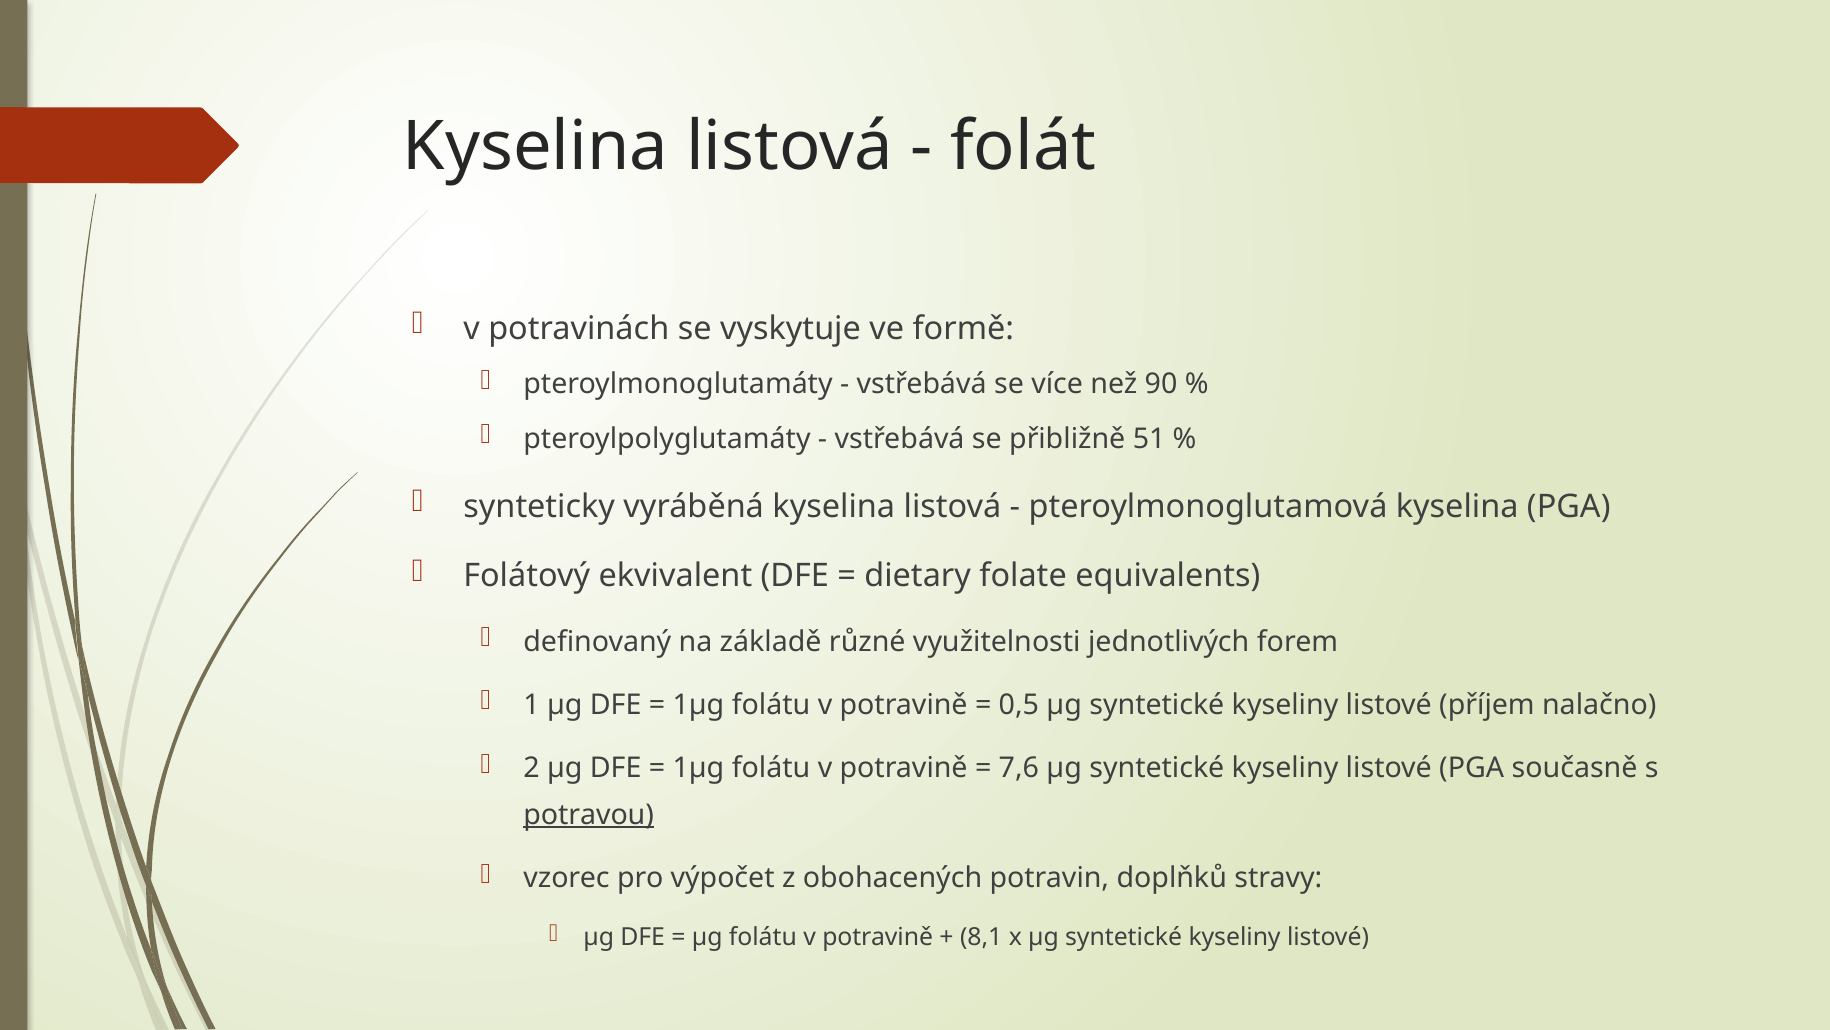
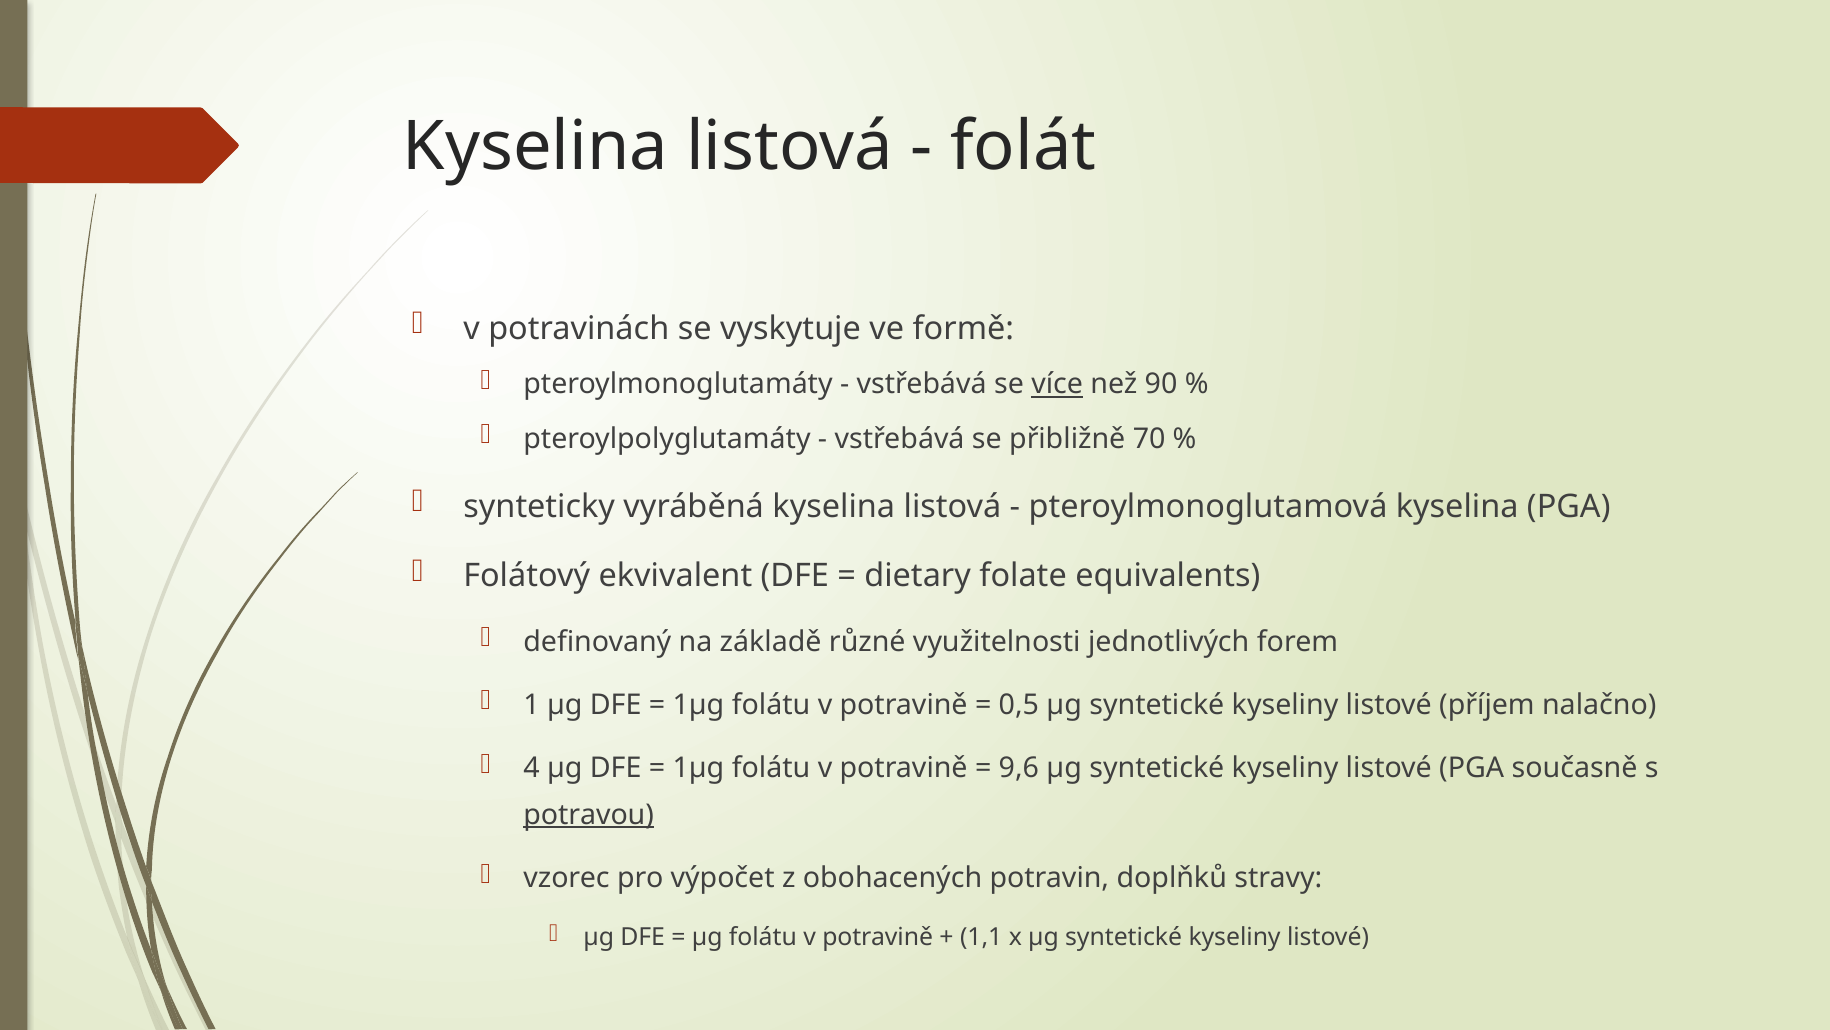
více underline: none -> present
51: 51 -> 70
2: 2 -> 4
7,6: 7,6 -> 9,6
8,1: 8,1 -> 1,1
